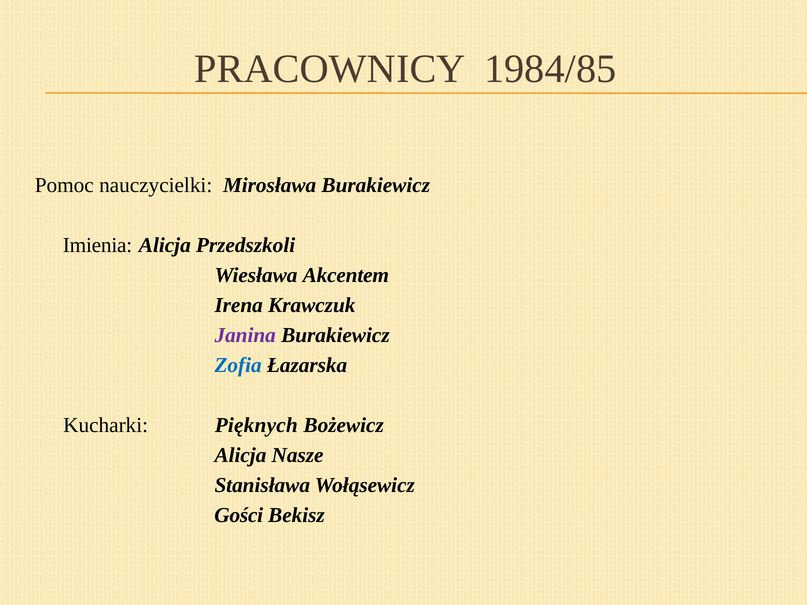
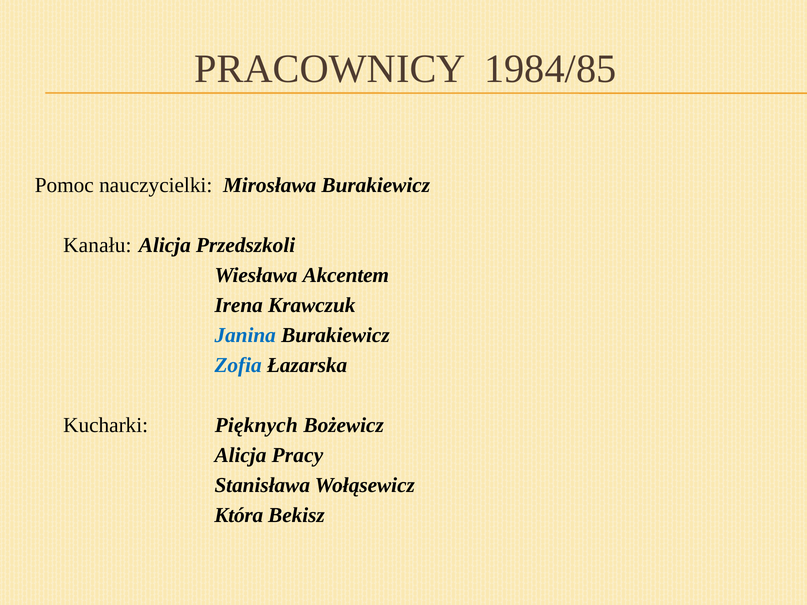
Imienia: Imienia -> Kanału
Janina colour: purple -> blue
Nasze: Nasze -> Pracy
Gości: Gości -> Która
